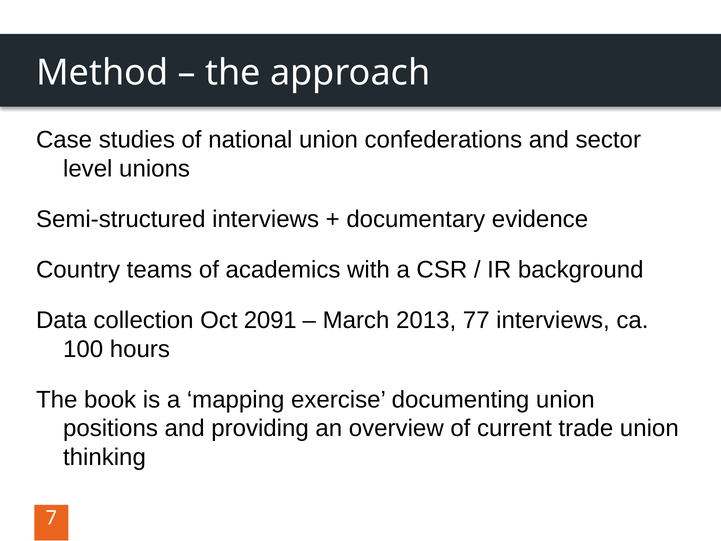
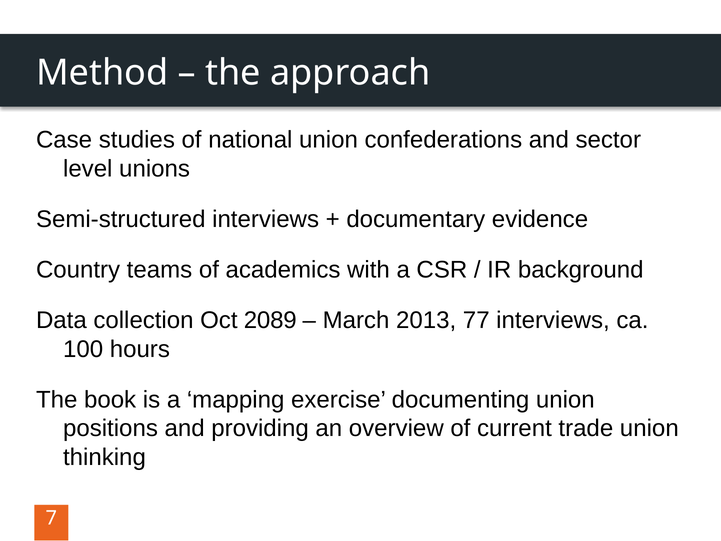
2091: 2091 -> 2089
